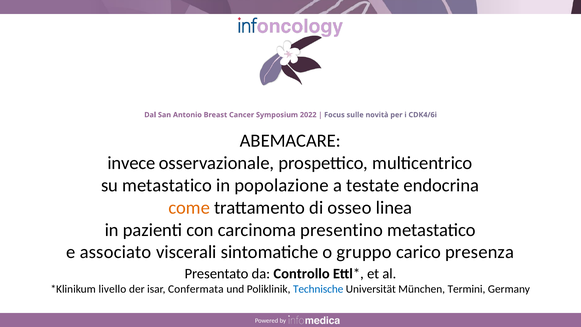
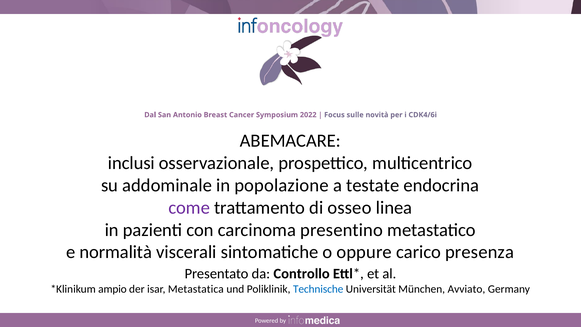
invece: invece -> inclusi
su metastatico: metastatico -> addominale
come colour: orange -> purple
associato: associato -> normalità
gruppo: gruppo -> oppure
livello: livello -> ampio
Confermata: Confermata -> Metastatica
Termini: Termini -> Avviato
